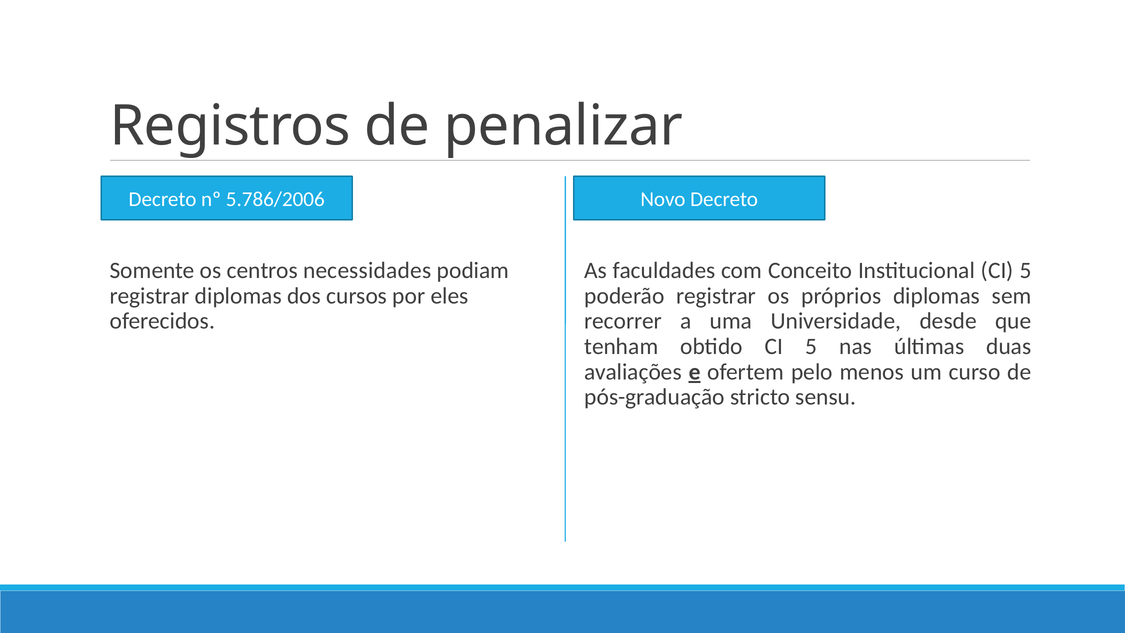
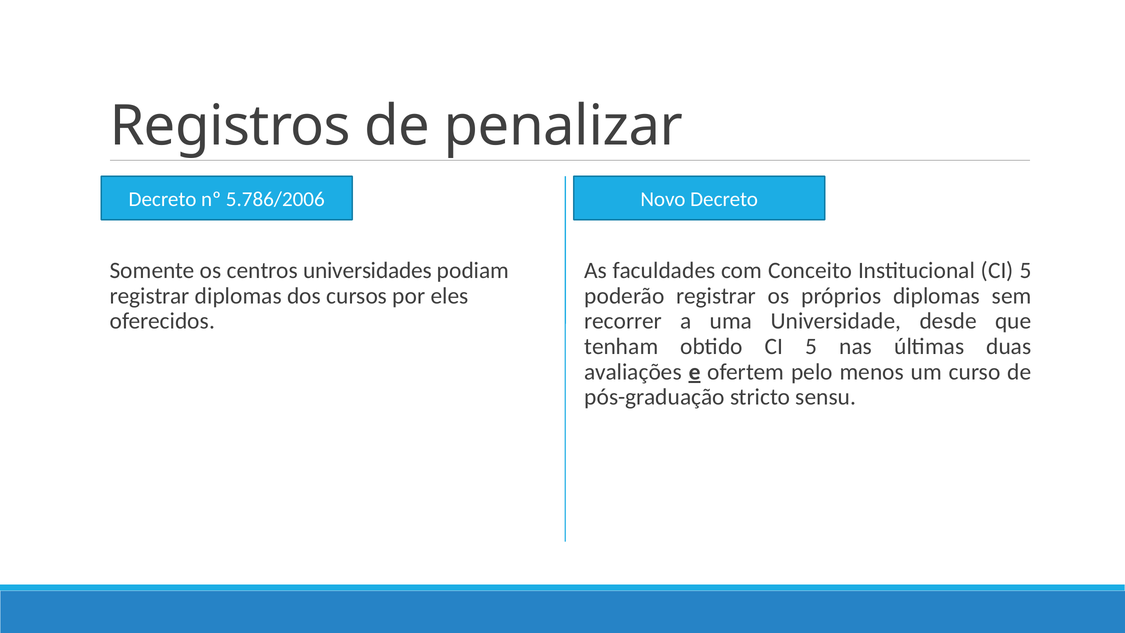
necessidades: necessidades -> universidades
